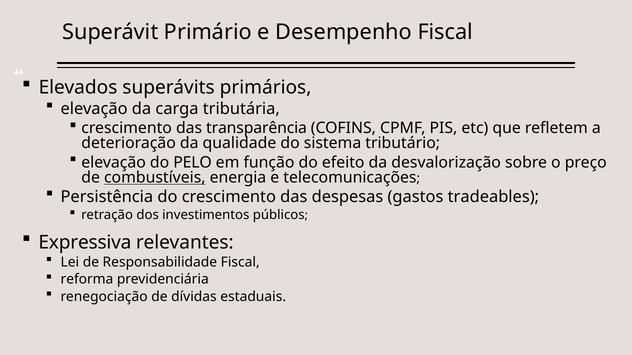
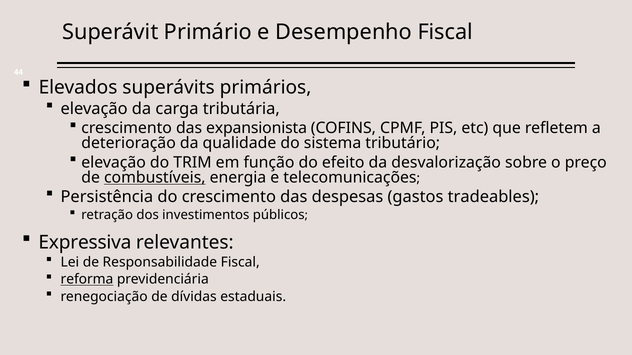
transparência: transparência -> expansionista
PELO: PELO -> TRIM
reforma underline: none -> present
